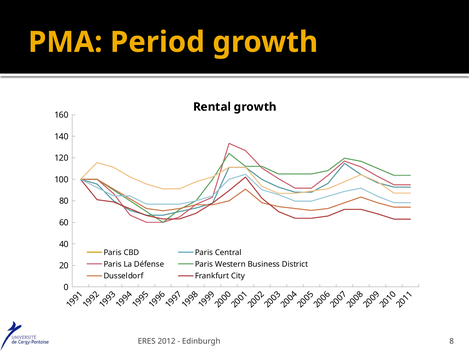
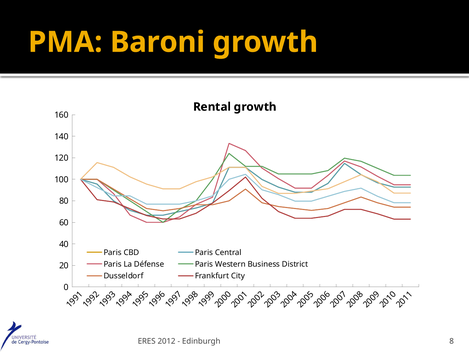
Period: Period -> Baroni
